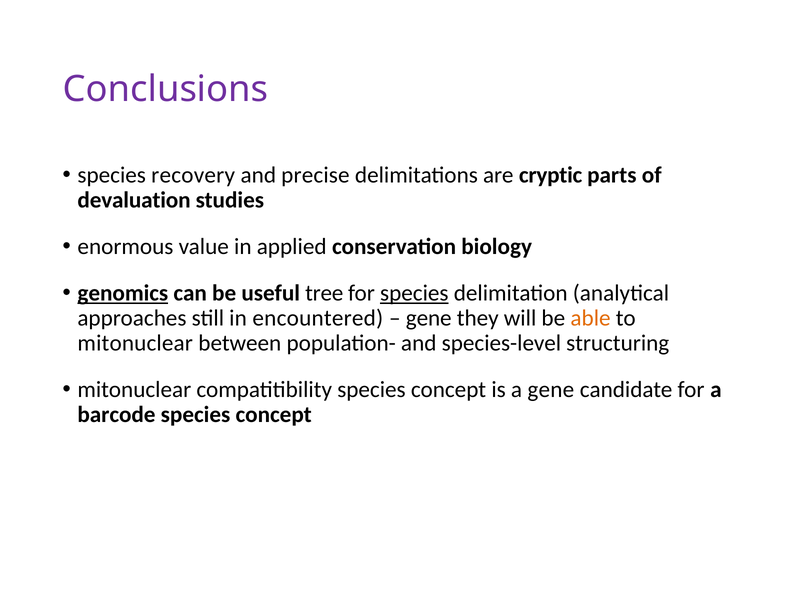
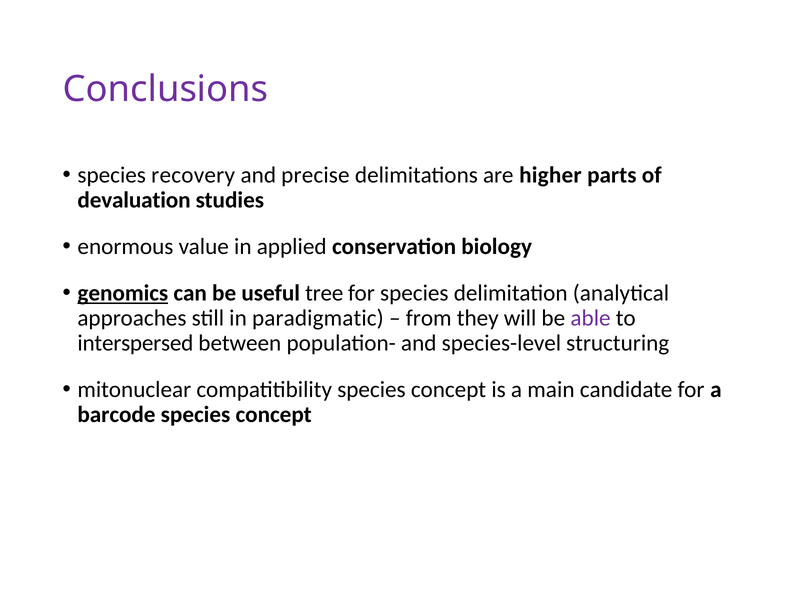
cryptic: cryptic -> higher
species at (414, 293) underline: present -> none
encountered: encountered -> paradigmatic
gene at (429, 318): gene -> from
able colour: orange -> purple
mitonuclear at (135, 343): mitonuclear -> interspersed
a gene: gene -> main
